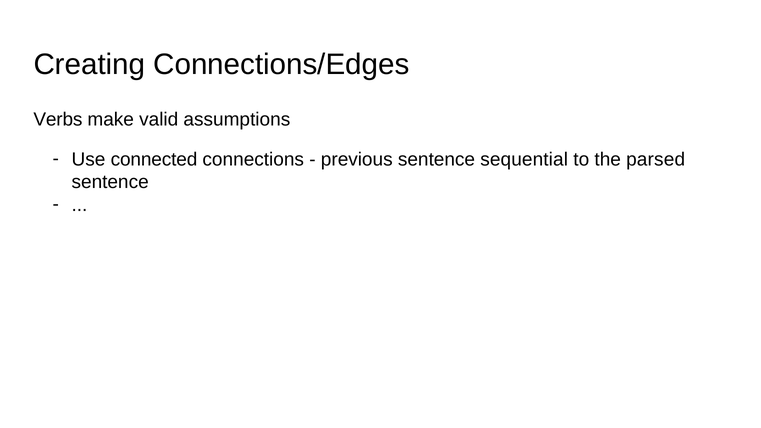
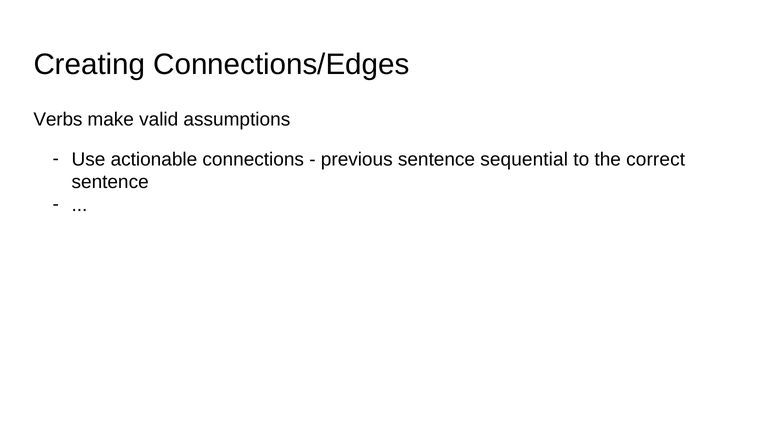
connected: connected -> actionable
parsed: parsed -> correct
